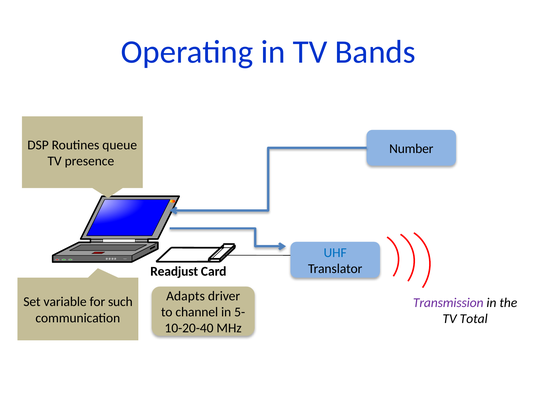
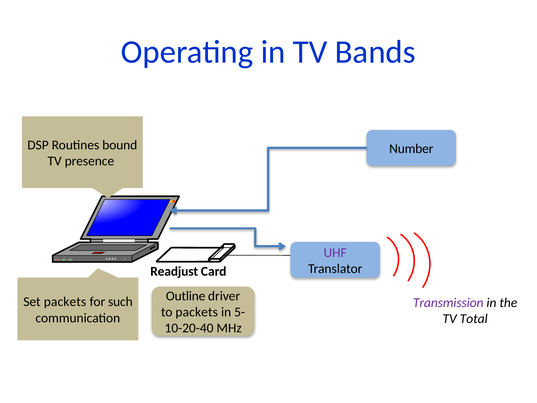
queue: queue -> bound
UHF colour: blue -> purple
Adapts: Adapts -> Outline
Set variable: variable -> packets
to channel: channel -> packets
